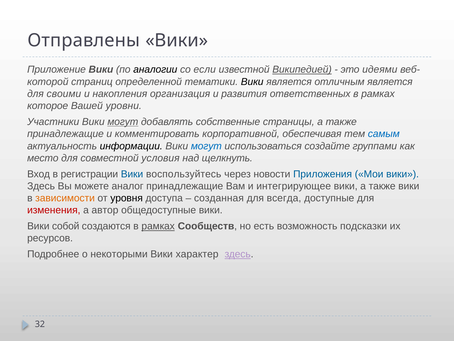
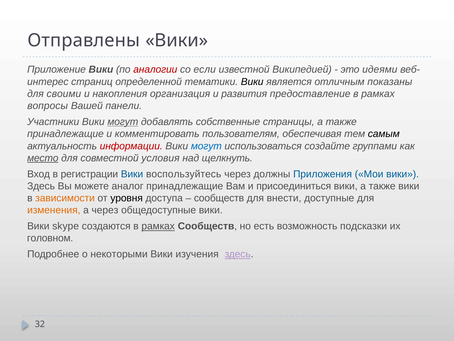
аналогии colour: black -> red
Википедией underline: present -> none
которой: которой -> интерес
отличным является: является -> показаны
ответственных: ответственных -> предоставление
которое: которое -> вопросы
уровни: уровни -> панели
корпоративной: корпоративной -> пользователям
самым colour: blue -> black
информации colour: black -> red
место underline: none -> present
новости: новости -> должны
интегрирующее: интегрирующее -> присоединиться
созданная at (219, 198): созданная -> сообществ
всегда: всегда -> внести
изменения colour: red -> orange
а автор: автор -> через
собой: собой -> skype
ресурсов: ресурсов -> головном
характер: характер -> изучения
